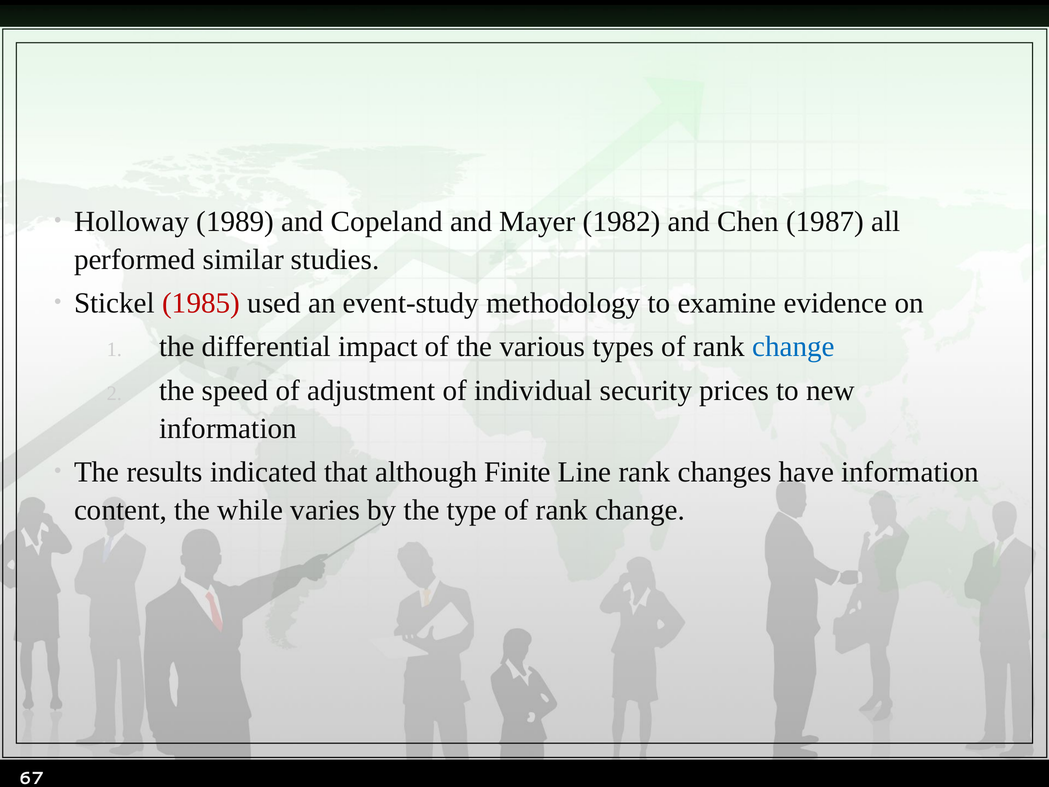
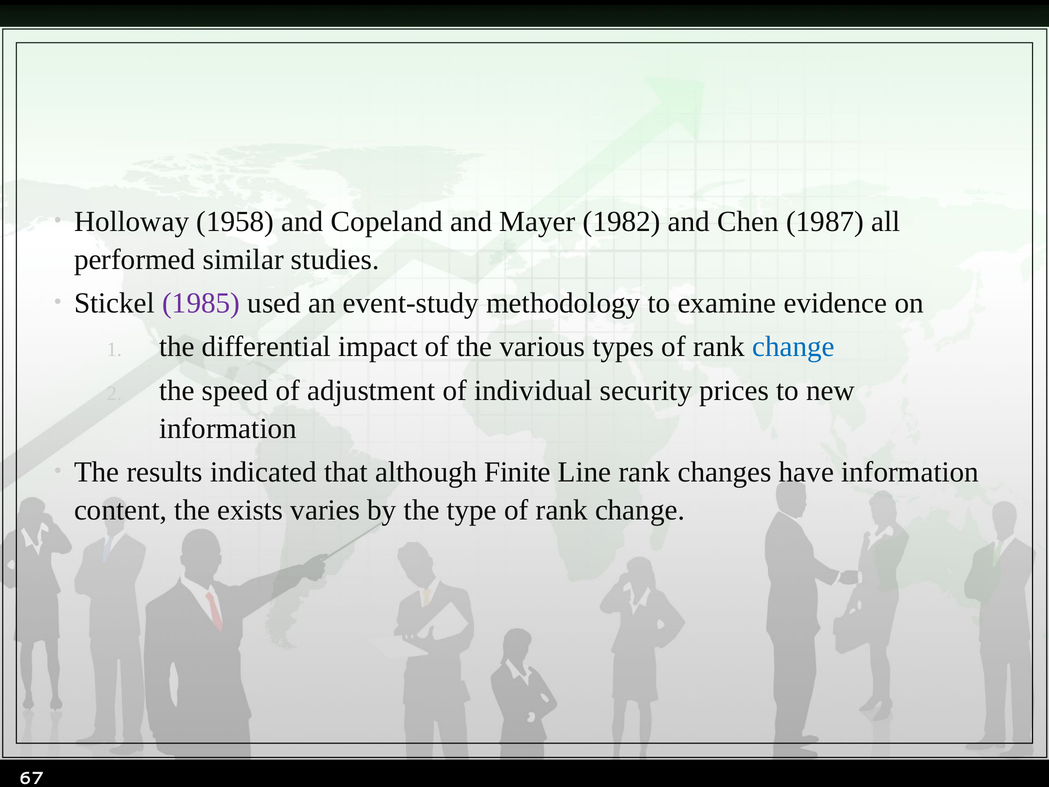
1989: 1989 -> 1958
1985 colour: red -> purple
while: while -> exists
